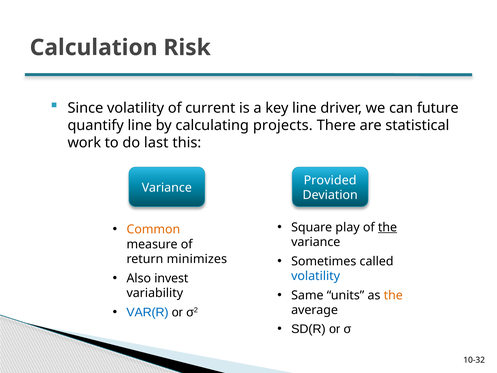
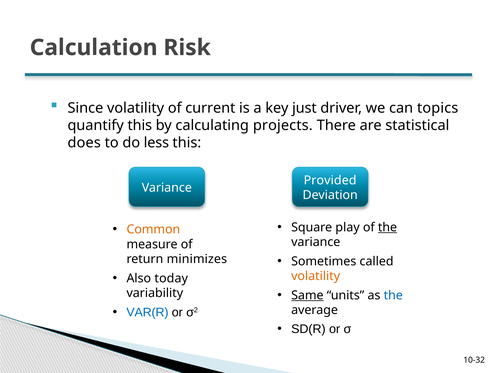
key line: line -> just
future: future -> topics
quantify line: line -> this
work: work -> does
last: last -> less
invest: invest -> today
volatility at (316, 276) colour: blue -> orange
Same underline: none -> present
the at (393, 295) colour: orange -> blue
